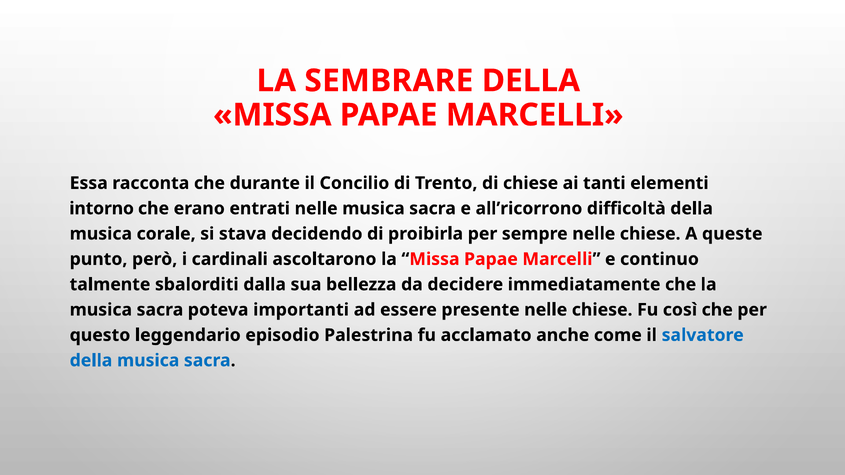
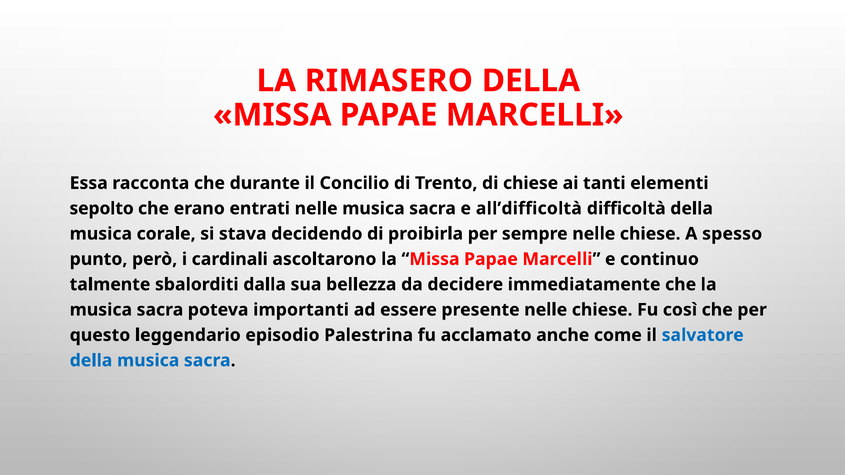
SEMBRARE: SEMBRARE -> RIMASERO
intorno: intorno -> sepolto
all’ricorrono: all’ricorrono -> all’difficoltà
queste: queste -> spesso
